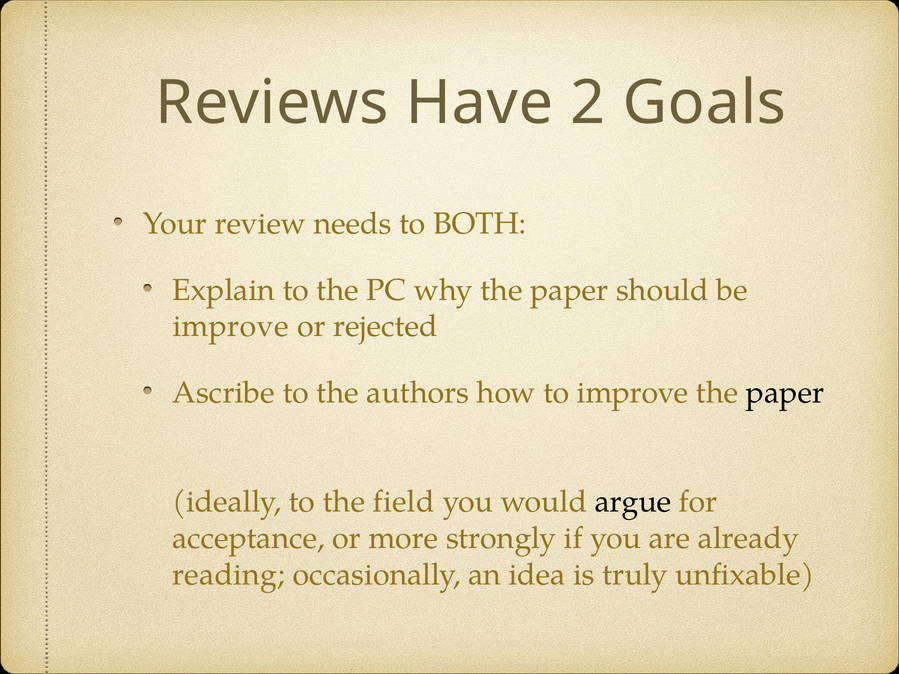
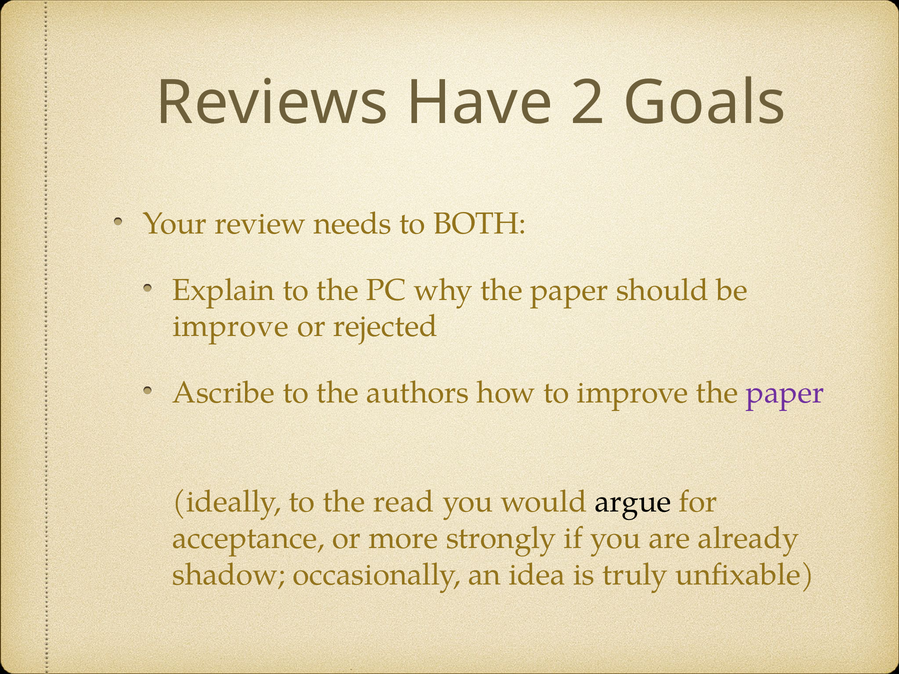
paper at (785, 393) colour: black -> purple
field: field -> read
reading: reading -> shadow
